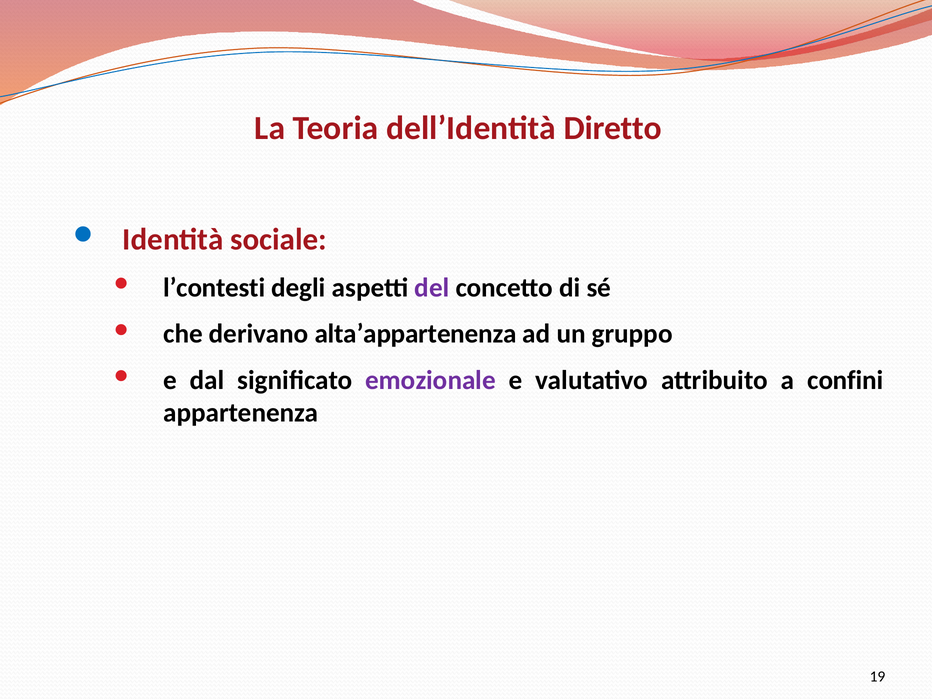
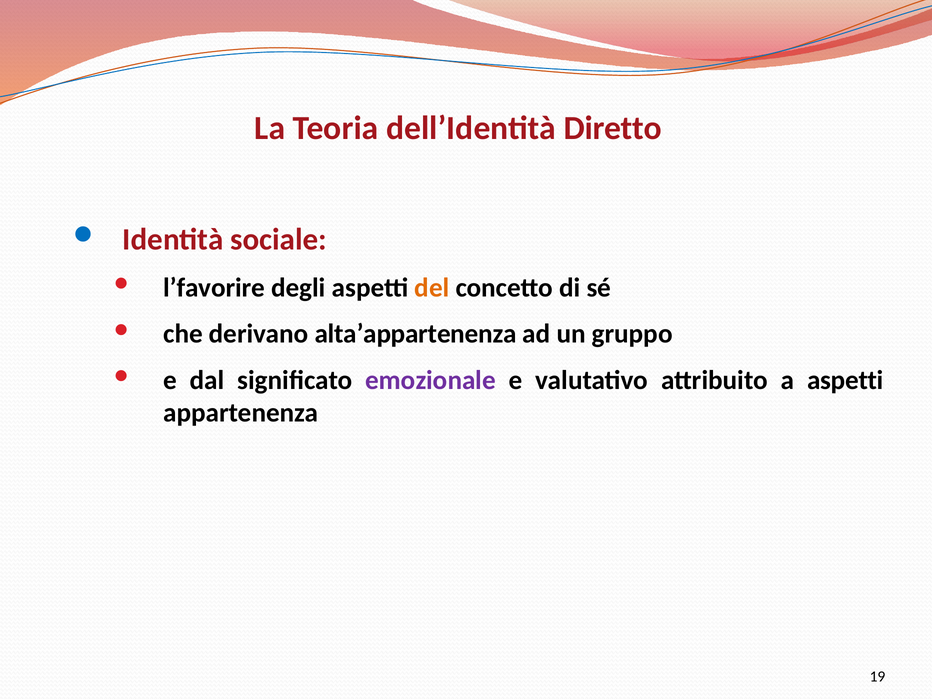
l’contesti: l’contesti -> l’favorire
del colour: purple -> orange
a confini: confini -> aspetti
